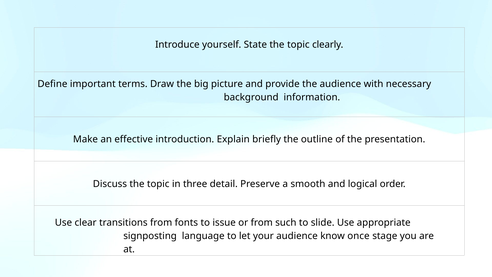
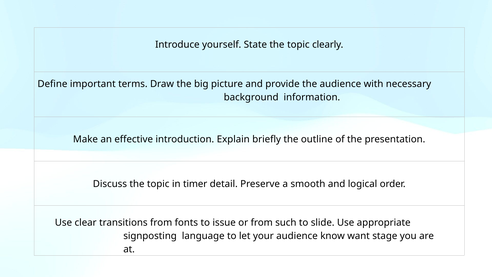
three: three -> timer
once: once -> want
